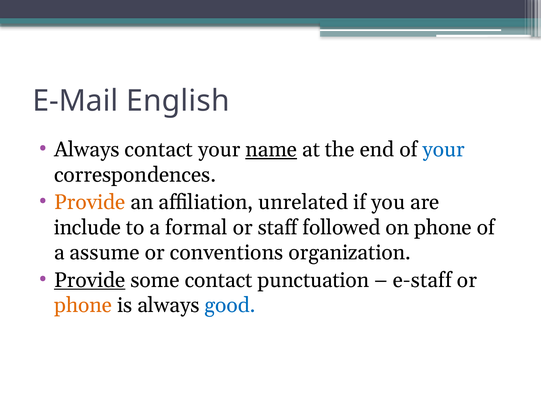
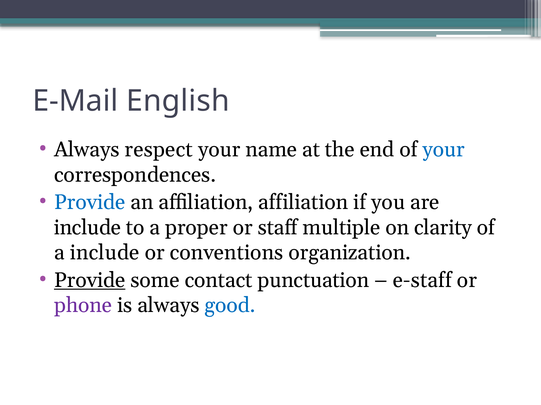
Always contact: contact -> respect
name underline: present -> none
Provide at (90, 203) colour: orange -> blue
affiliation unrelated: unrelated -> affiliation
formal: formal -> proper
followed: followed -> multiple
on phone: phone -> clarity
a assume: assume -> include
phone at (83, 306) colour: orange -> purple
